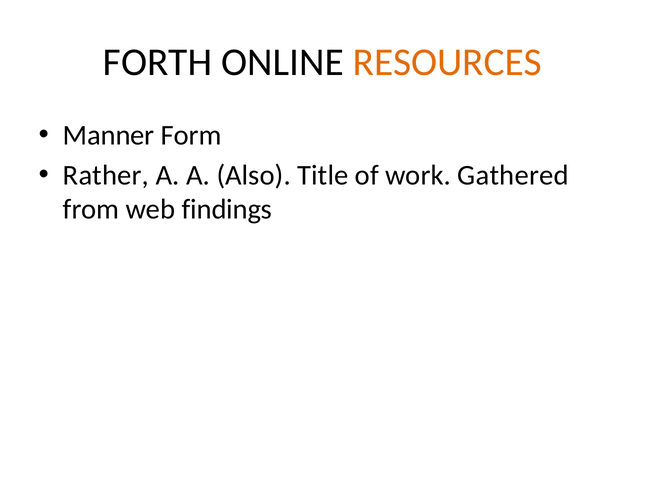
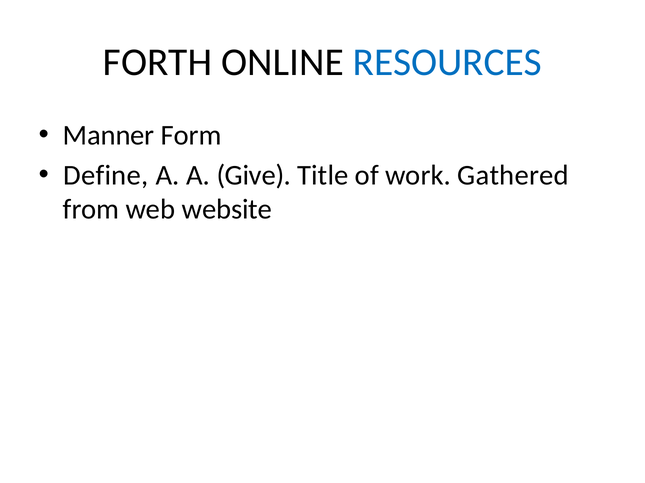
RESOURCES colour: orange -> blue
Rather: Rather -> Define
Also: Also -> Give
findings: findings -> website
